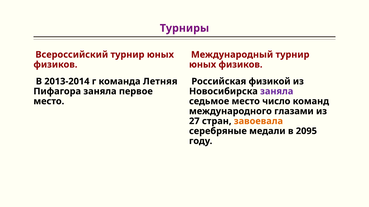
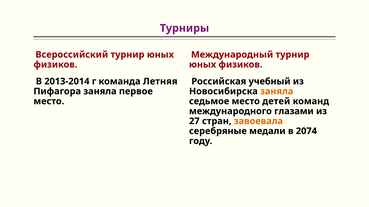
физикой: физикой -> учебный
заняла at (277, 92) colour: purple -> orange
число: число -> детей
2095: 2095 -> 2074
